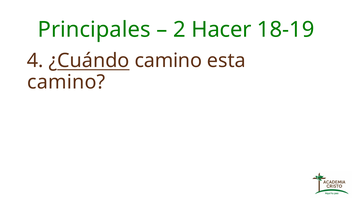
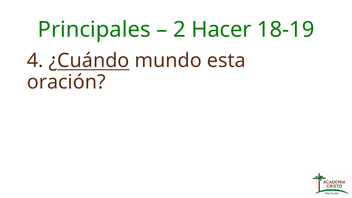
¿Cuándo camino: camino -> mundo
camino at (66, 82): camino -> oración
